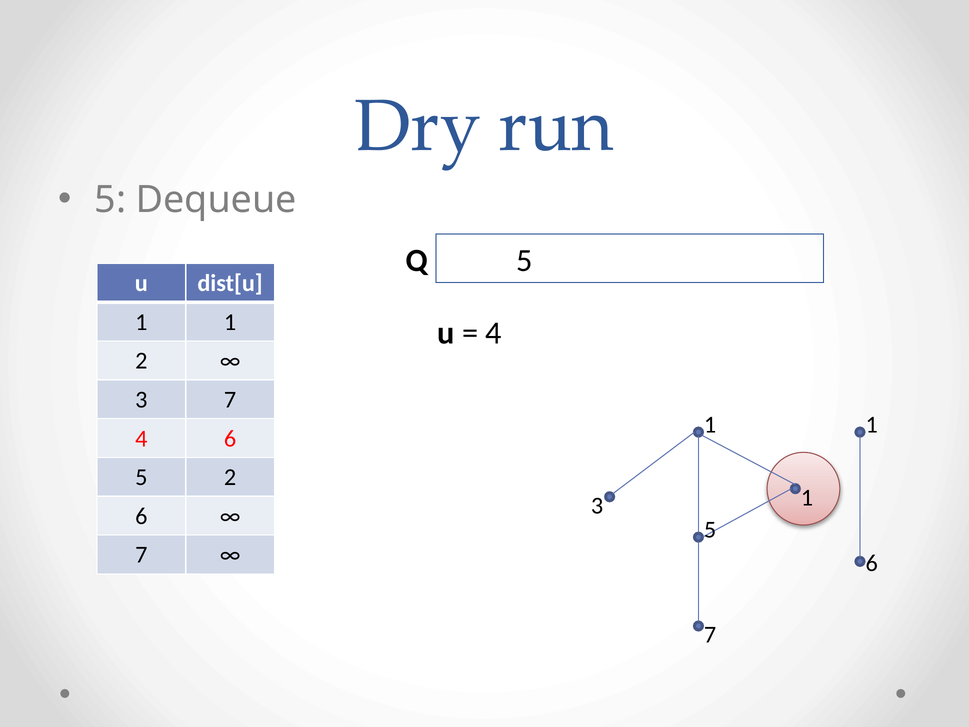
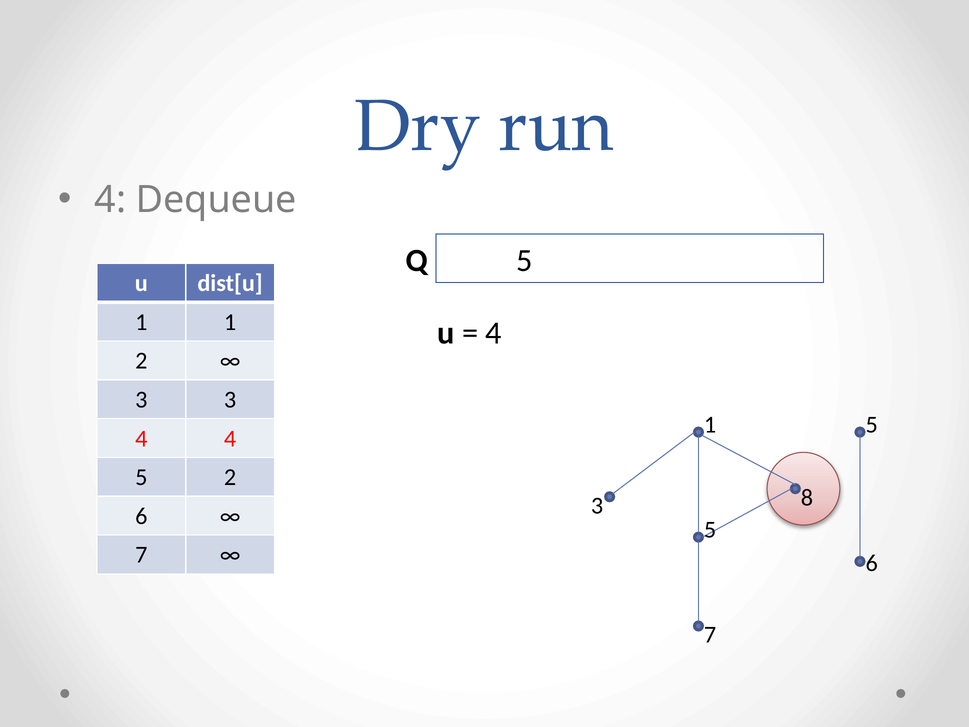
5 at (110, 200): 5 -> 4
3 7: 7 -> 3
1 at (872, 425): 1 -> 5
4 6: 6 -> 4
1 at (807, 497): 1 -> 8
